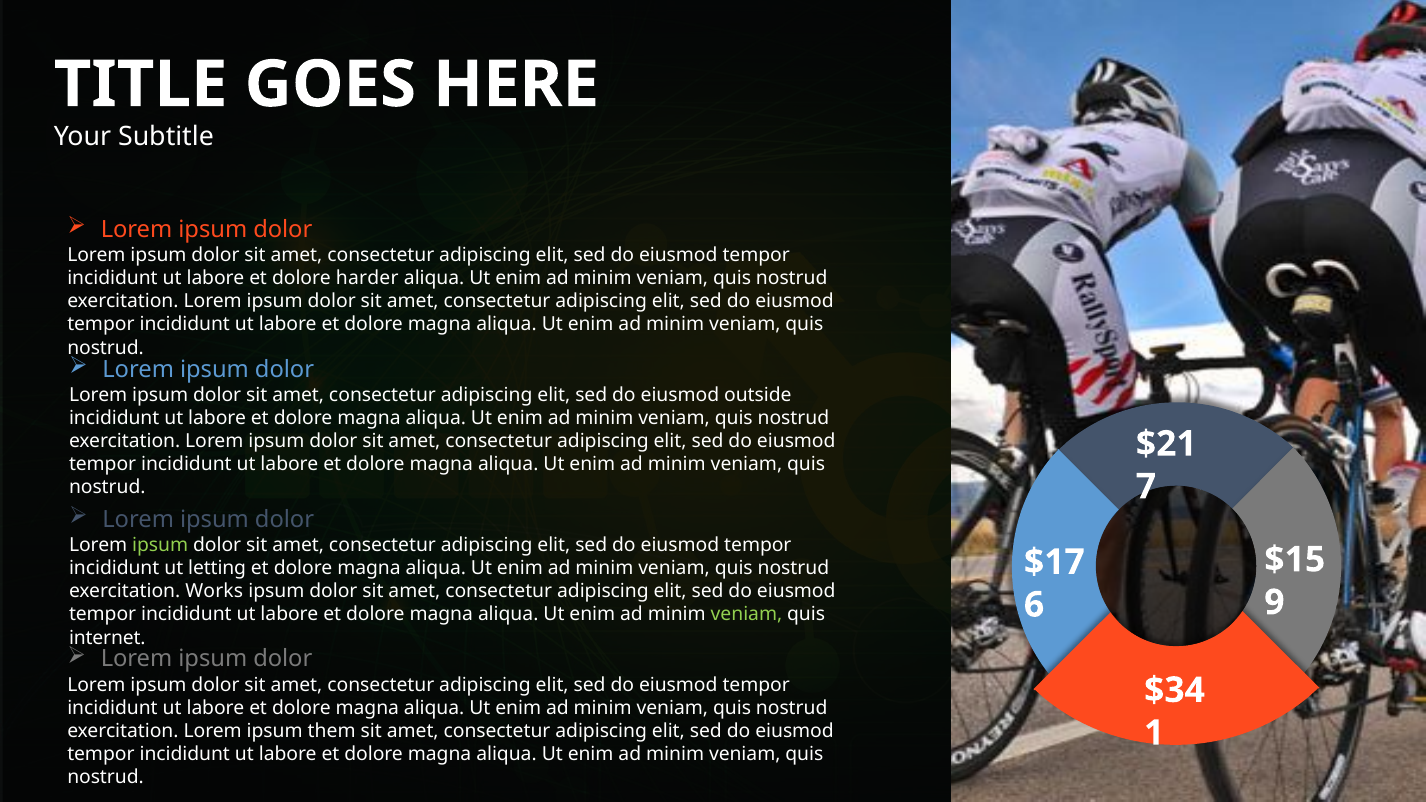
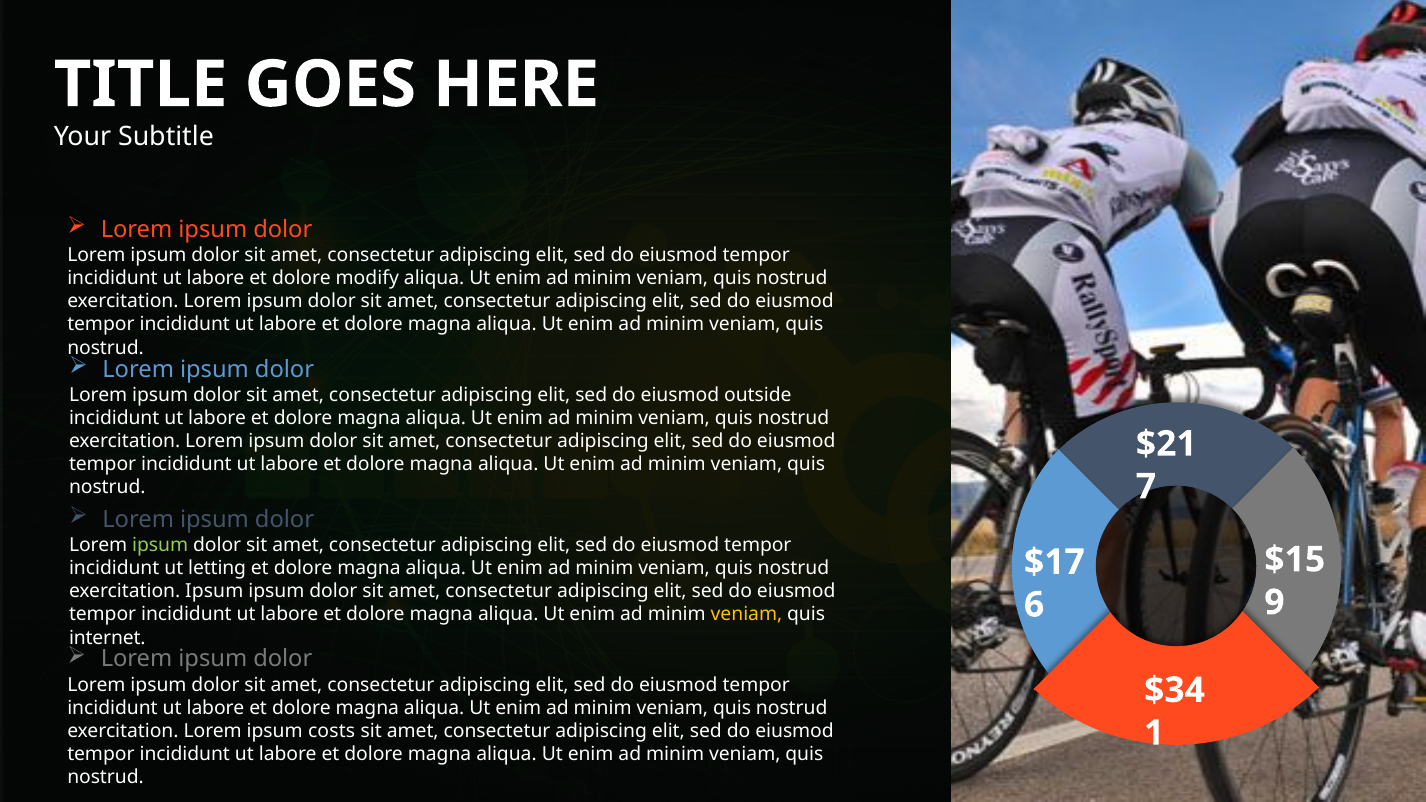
harder: harder -> modify
exercitation Works: Works -> Ipsum
veniam at (746, 615) colour: light green -> yellow
them: them -> costs
